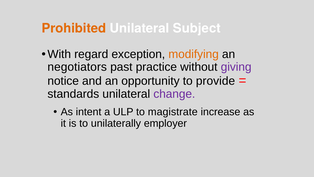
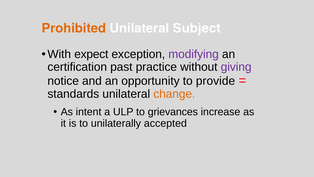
regard: regard -> expect
modifying colour: orange -> purple
negotiators: negotiators -> certification
change colour: purple -> orange
magistrate: magistrate -> grievances
employer: employer -> accepted
